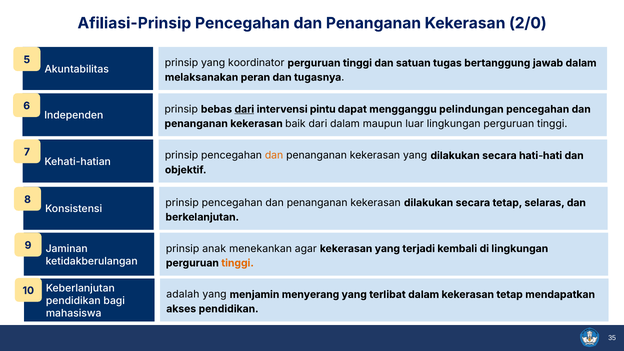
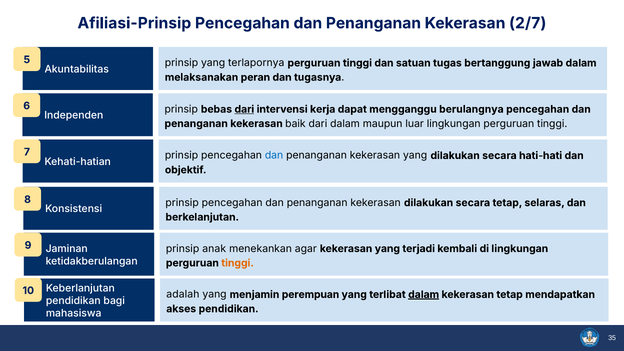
2/0: 2/0 -> 2/7
koordinator: koordinator -> terlapornya
pintu: pintu -> kerja
pelindungan: pelindungan -> berulangnya
dan at (274, 156) colour: orange -> blue
menyerang: menyerang -> perempuan
dalam at (424, 294) underline: none -> present
